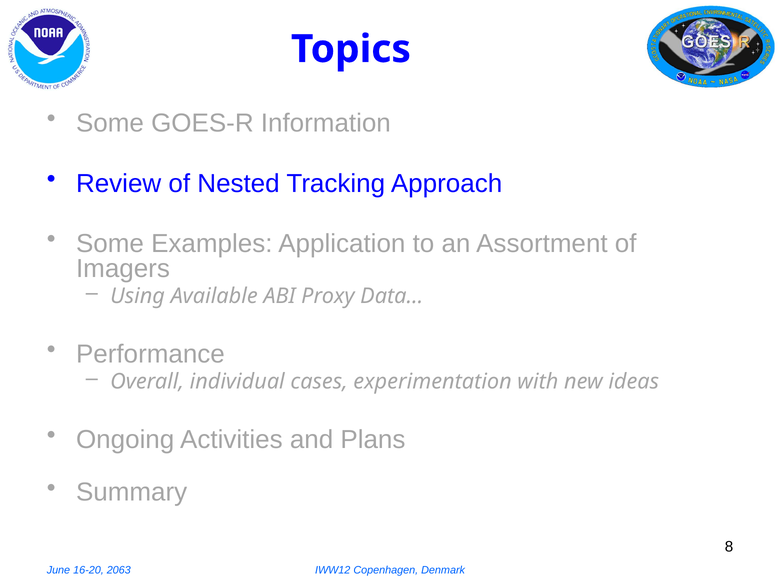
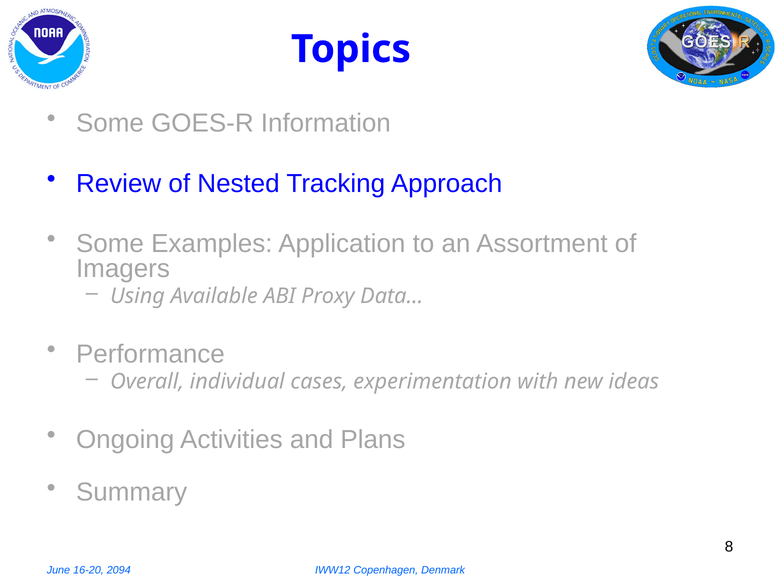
2063: 2063 -> 2094
